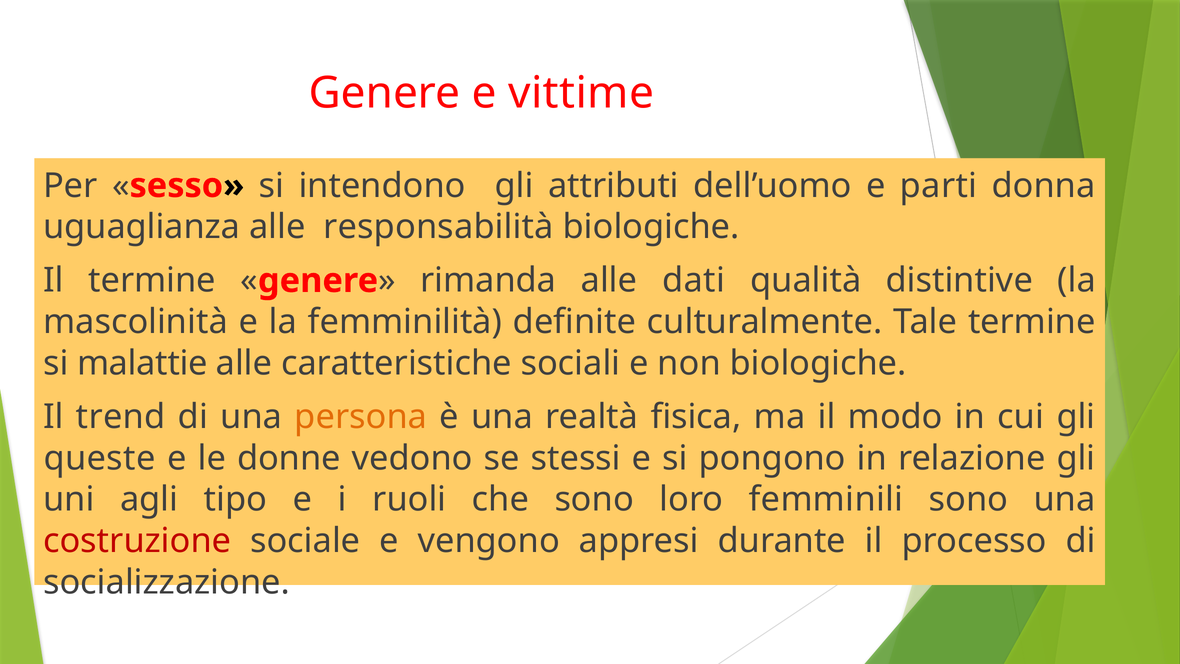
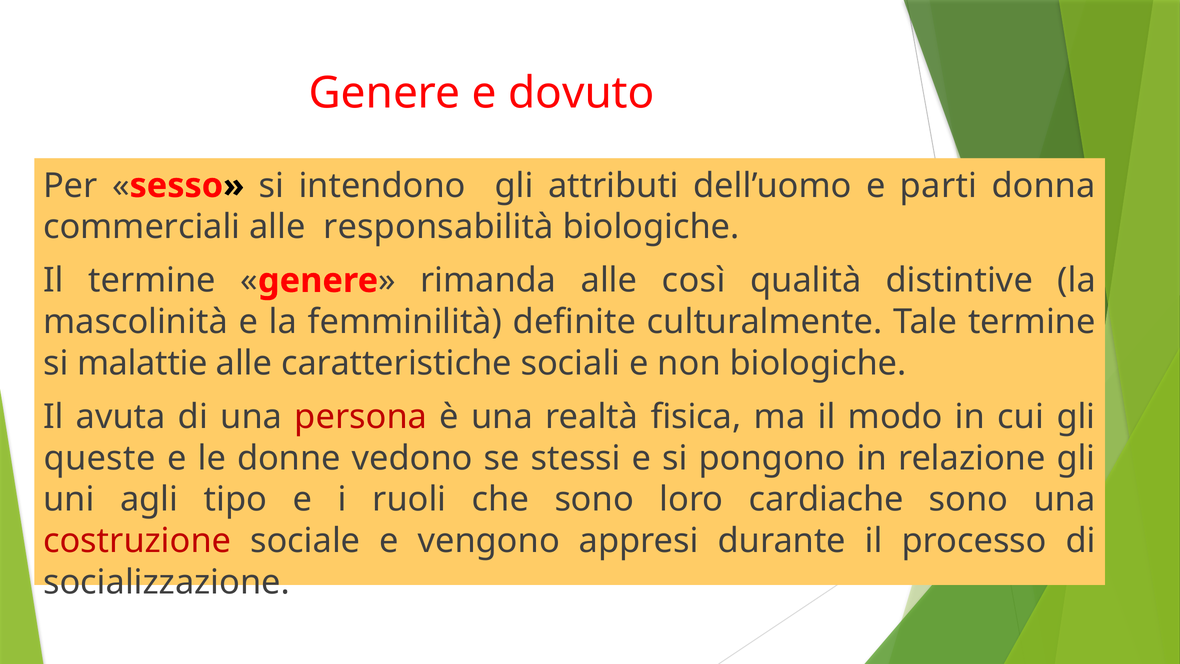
vittime: vittime -> dovuto
uguaglianza: uguaglianza -> commerciali
dati: dati -> così
trend: trend -> avuta
persona colour: orange -> red
femminili: femminili -> cardiache
